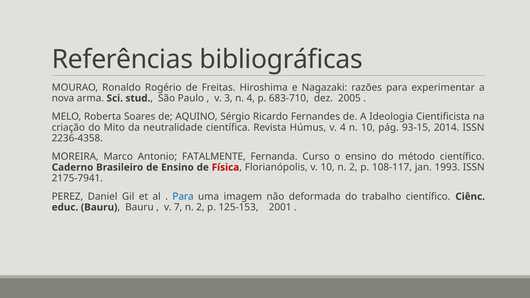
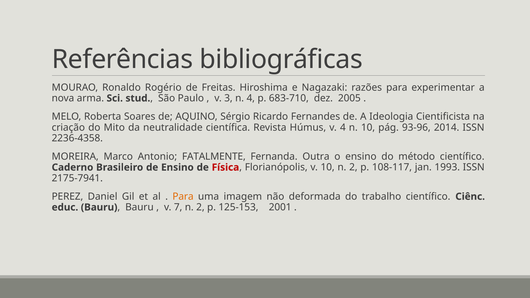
93-15: 93-15 -> 93-96
Curso: Curso -> Outra
Para at (183, 197) colour: blue -> orange
